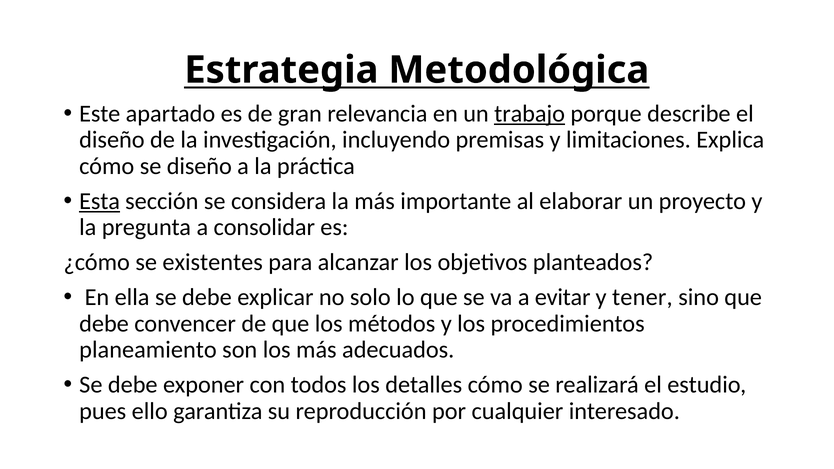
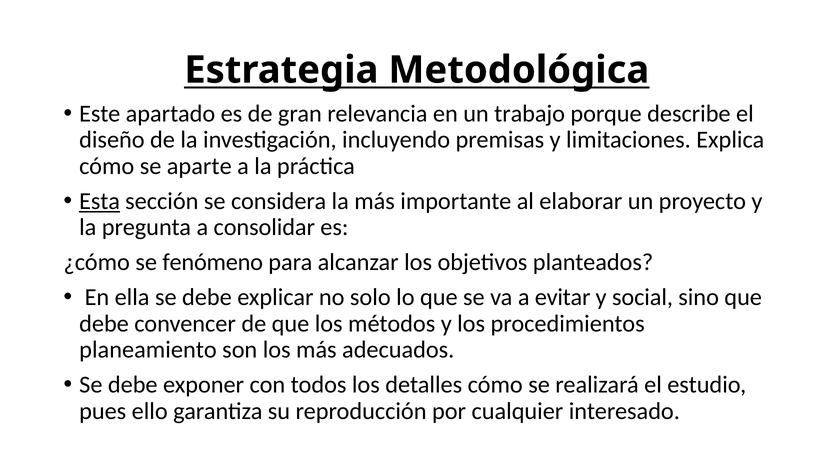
trabajo underline: present -> none
se diseño: diseño -> aparte
existentes: existentes -> fenómeno
tener: tener -> social
